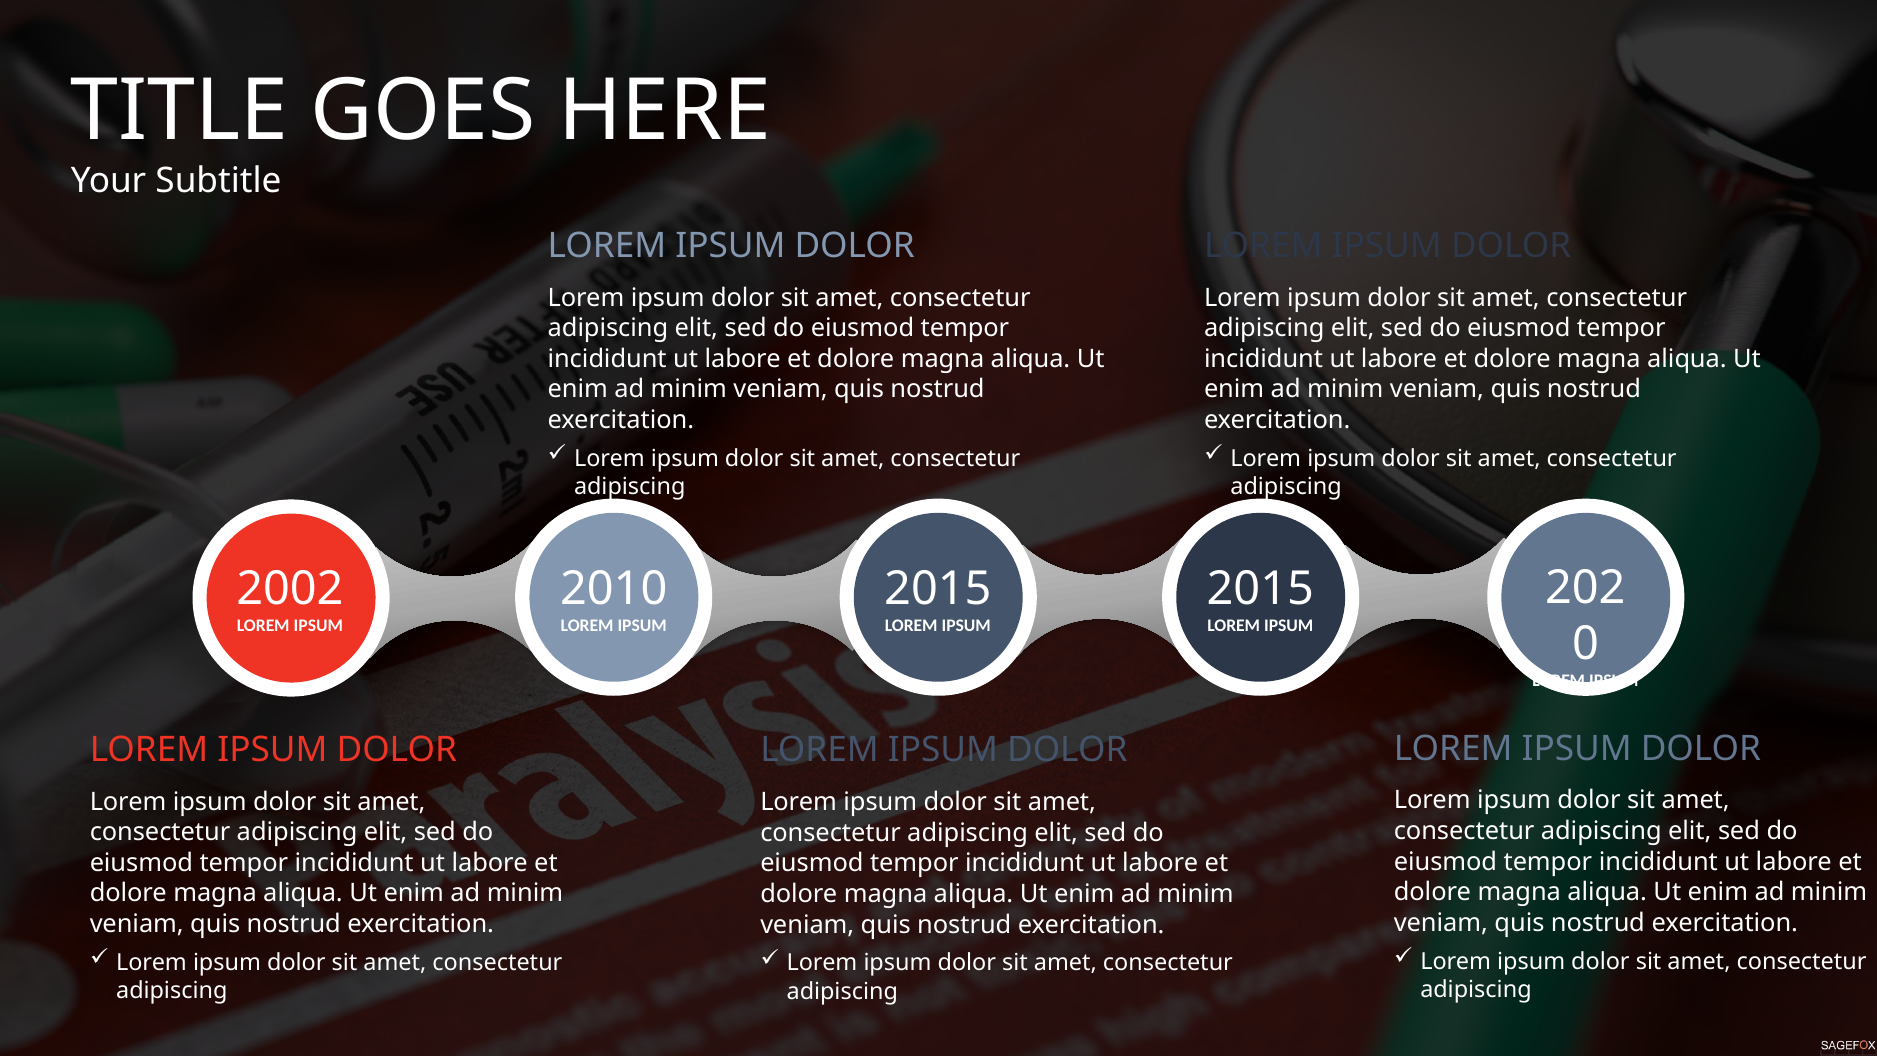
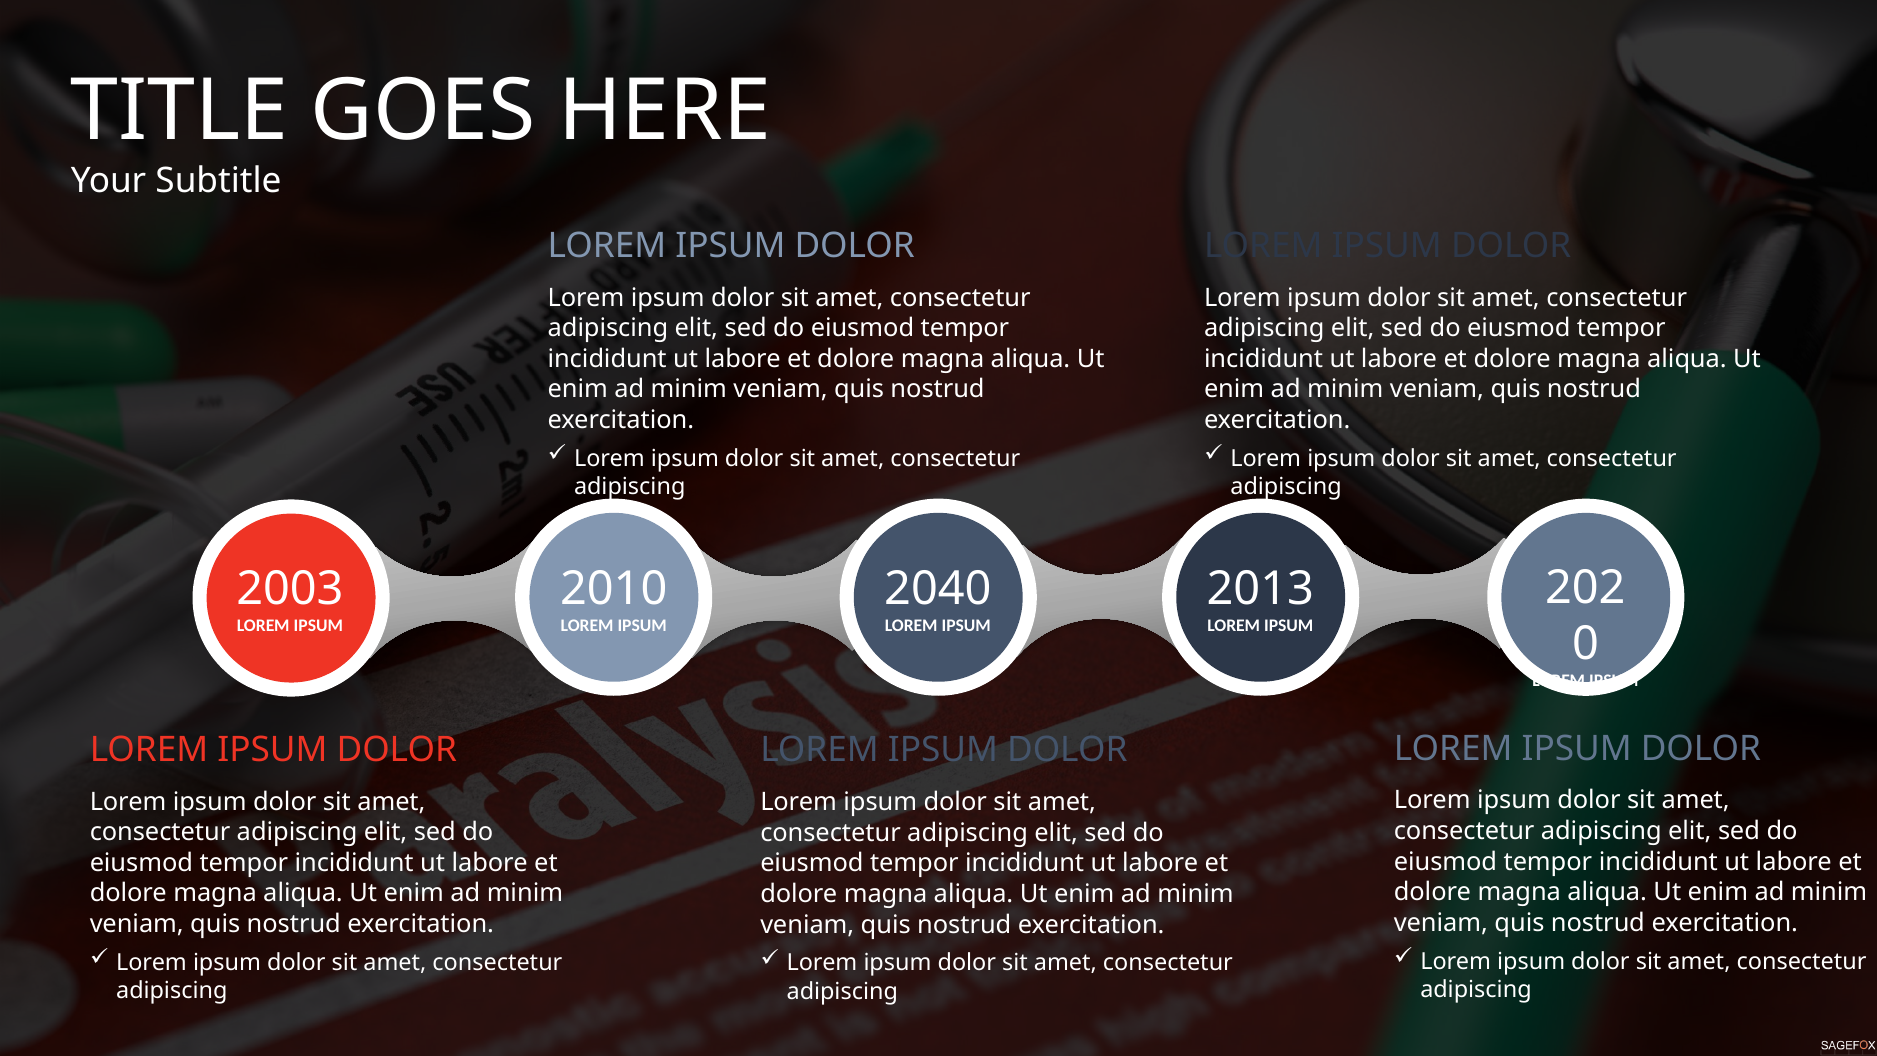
2002: 2002 -> 2003
2015 at (938, 589): 2015 -> 2040
2015 at (1260, 589): 2015 -> 2013
